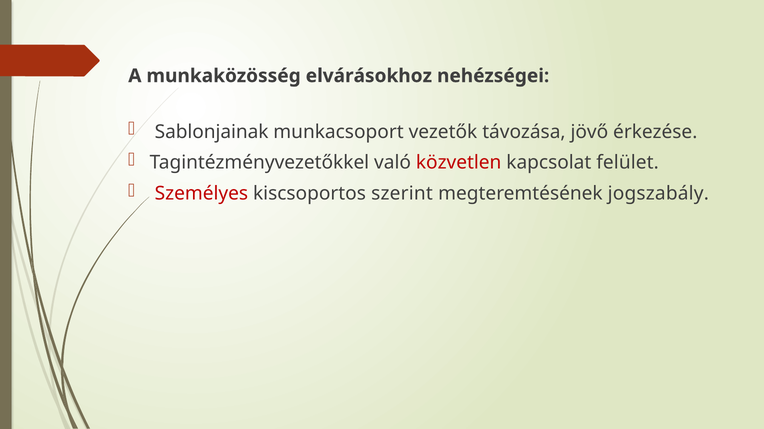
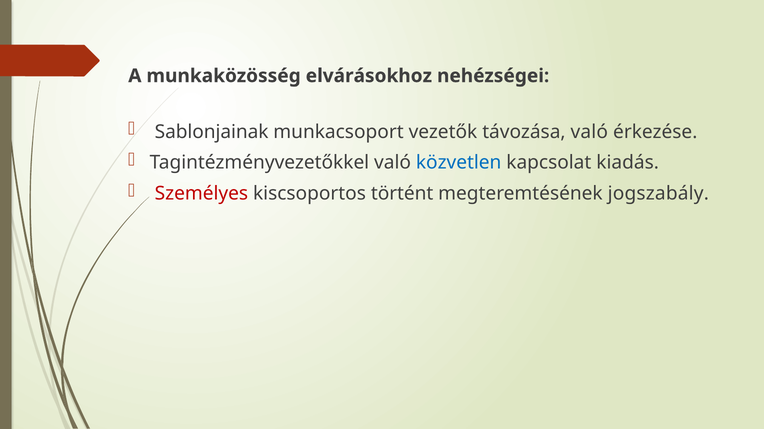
távozása jövő: jövő -> való
közvetlen colour: red -> blue
felület: felület -> kiadás
szerint: szerint -> történt
